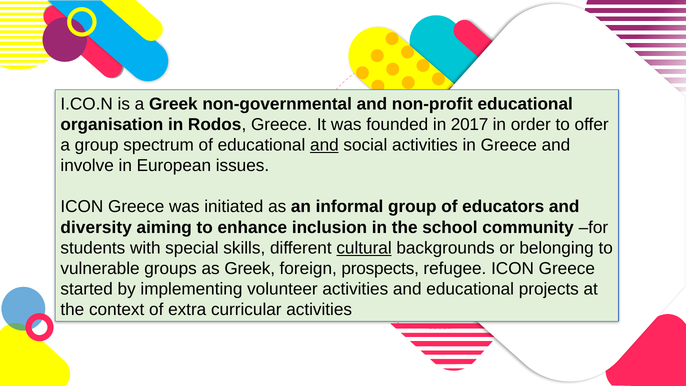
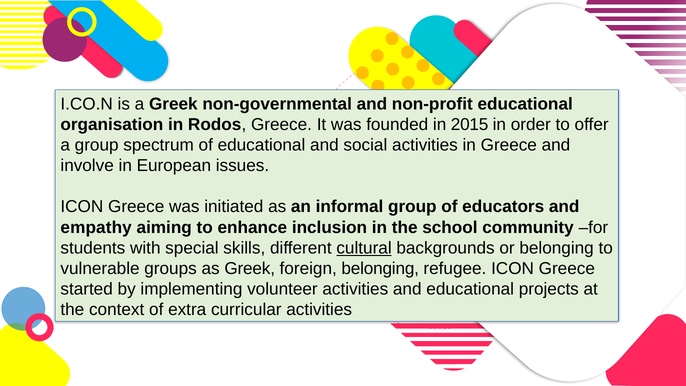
2017: 2017 -> 2015
and at (324, 145) underline: present -> none
diversity: diversity -> empathy
foreign prospects: prospects -> belonging
